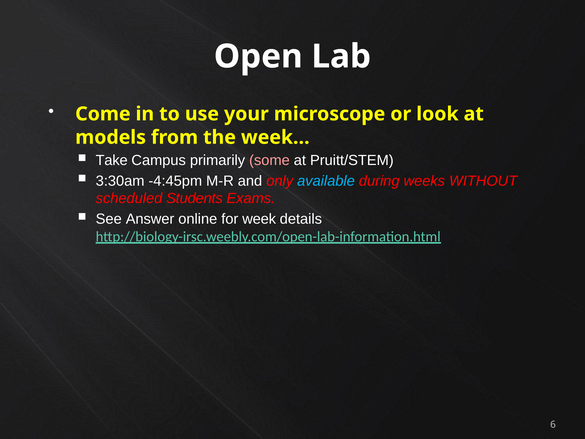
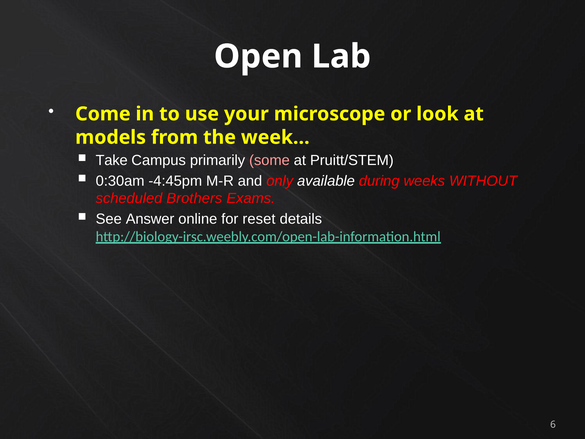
3:30am: 3:30am -> 0:30am
available colour: light blue -> white
Students: Students -> Brothers
week: week -> reset
